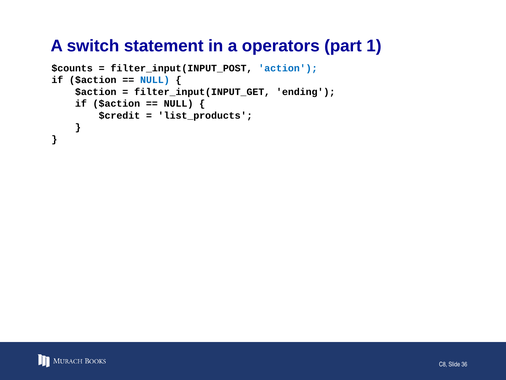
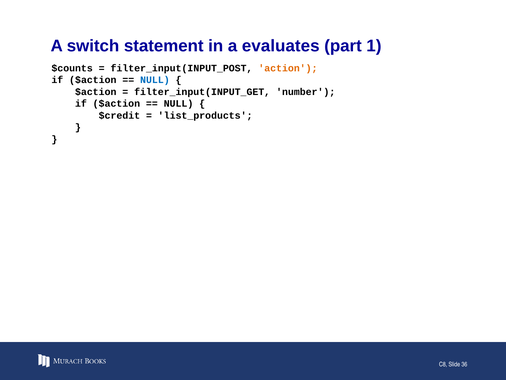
operators: operators -> evaluates
action colour: blue -> orange
ending: ending -> number
